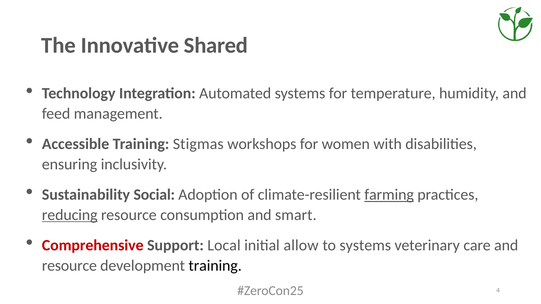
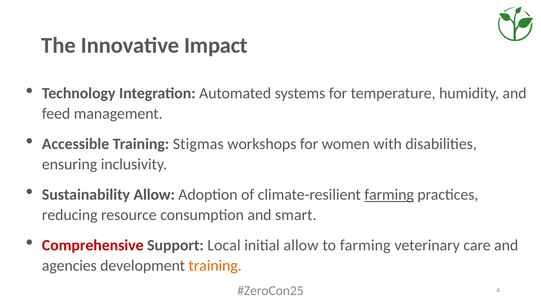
Shared: Shared -> Impact
Sustainability Social: Social -> Allow
reducing underline: present -> none
to systems: systems -> farming
resource at (69, 266): resource -> agencies
training at (215, 266) colour: black -> orange
